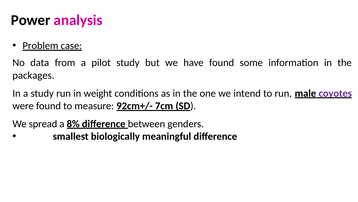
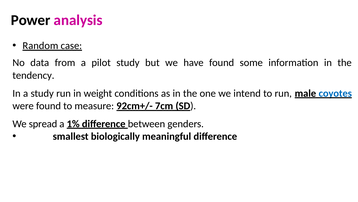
Problem: Problem -> Random
packages: packages -> tendency
coyotes colour: purple -> blue
8%: 8% -> 1%
